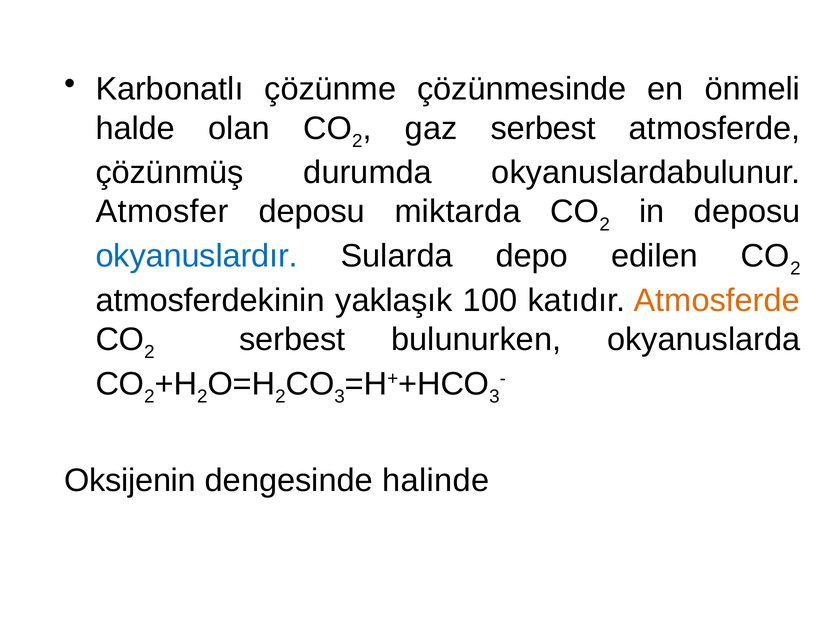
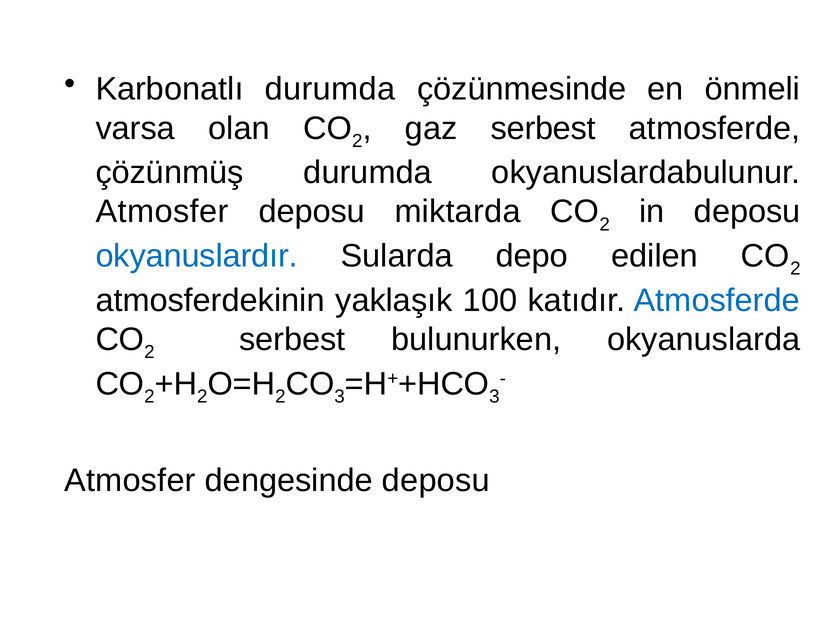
Karbonatlı çözünme: çözünme -> durumda
halde: halde -> varsa
Atmosferde at (717, 301) colour: orange -> blue
Oksijenin at (130, 481): Oksijenin -> Atmosfer
dengesinde halinde: halinde -> deposu
